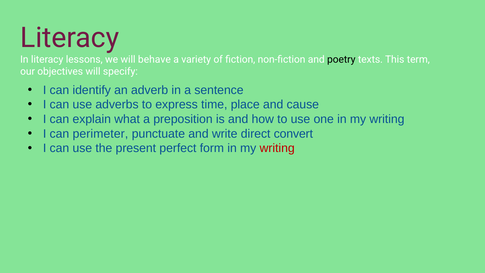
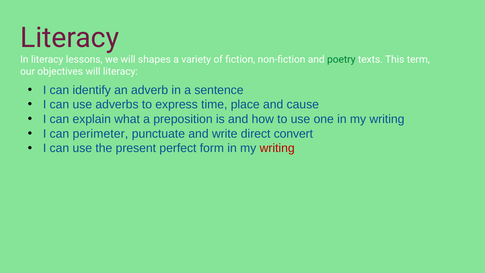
behave: behave -> shapes
poetry colour: black -> green
will specify: specify -> literacy
